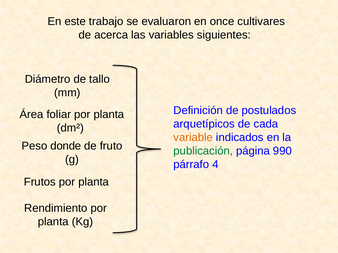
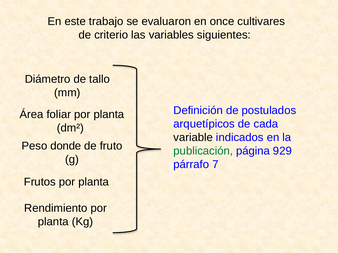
acerca: acerca -> criterio
variable colour: orange -> black
990: 990 -> 929
4: 4 -> 7
